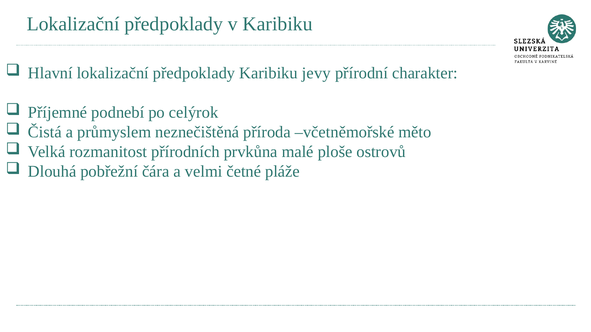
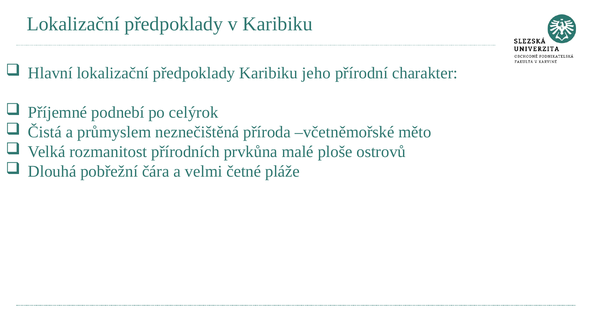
jevy: jevy -> jeho
